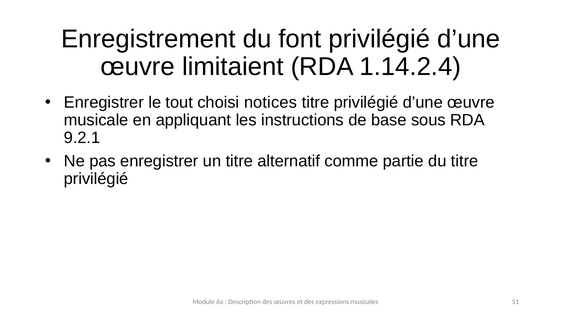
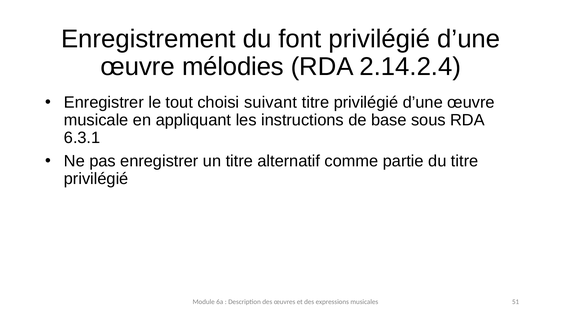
limitaient: limitaient -> mélodies
1.14.2.4: 1.14.2.4 -> 2.14.2.4
notices: notices -> suivant
9.2.1: 9.2.1 -> 6.3.1
